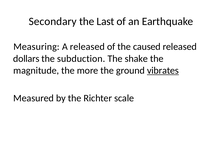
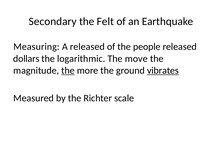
Last: Last -> Felt
caused: caused -> people
subduction: subduction -> logarithmic
shake: shake -> move
the at (68, 70) underline: none -> present
